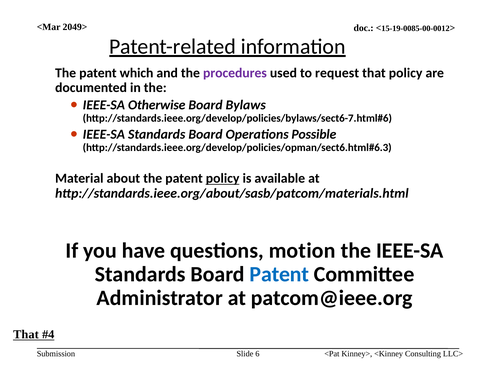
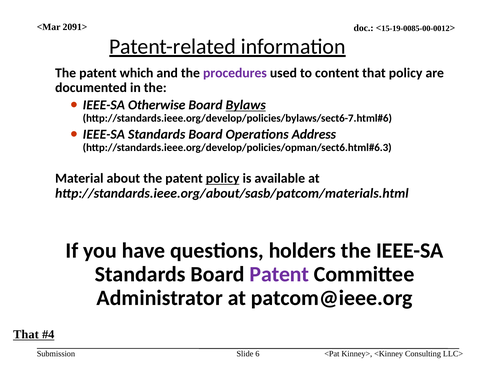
2049>: 2049> -> 2091>
request: request -> content
Bylaws underline: none -> present
Possible: Possible -> Address
motion: motion -> holders
Patent at (279, 274) colour: blue -> purple
